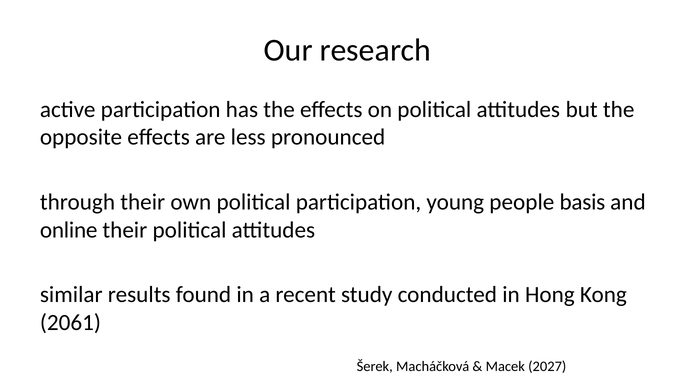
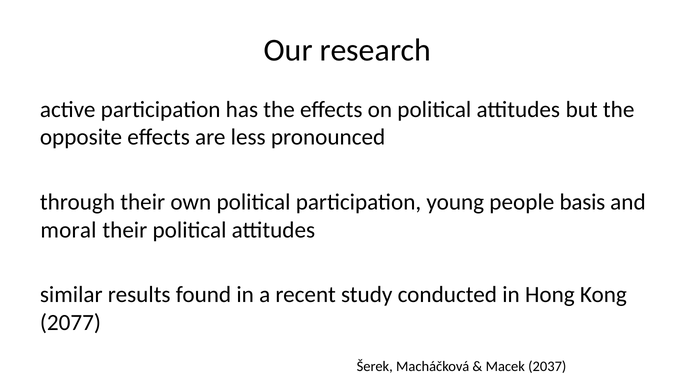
online: online -> moral
2061: 2061 -> 2077
2027: 2027 -> 2037
